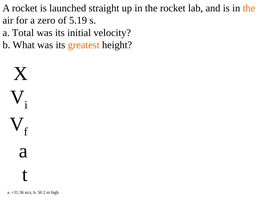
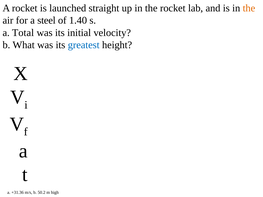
zero: zero -> steel
5.19: 5.19 -> 1.40
greatest colour: orange -> blue
